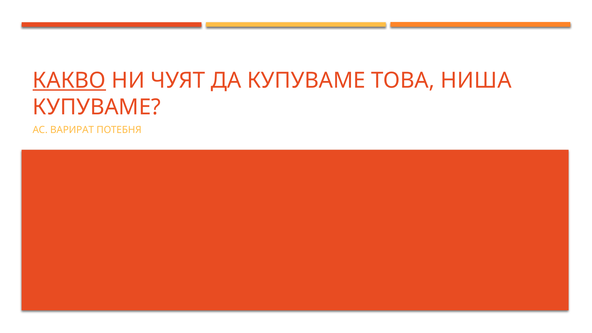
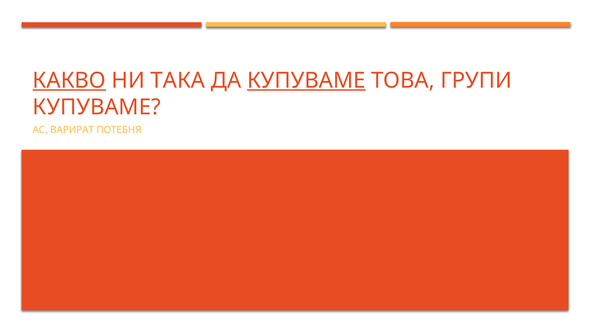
ЧУЯТ: ЧУЯТ -> ТАКА
КУПУВАМЕ at (306, 81) underline: none -> present
НИША: НИША -> ГРУПИ
